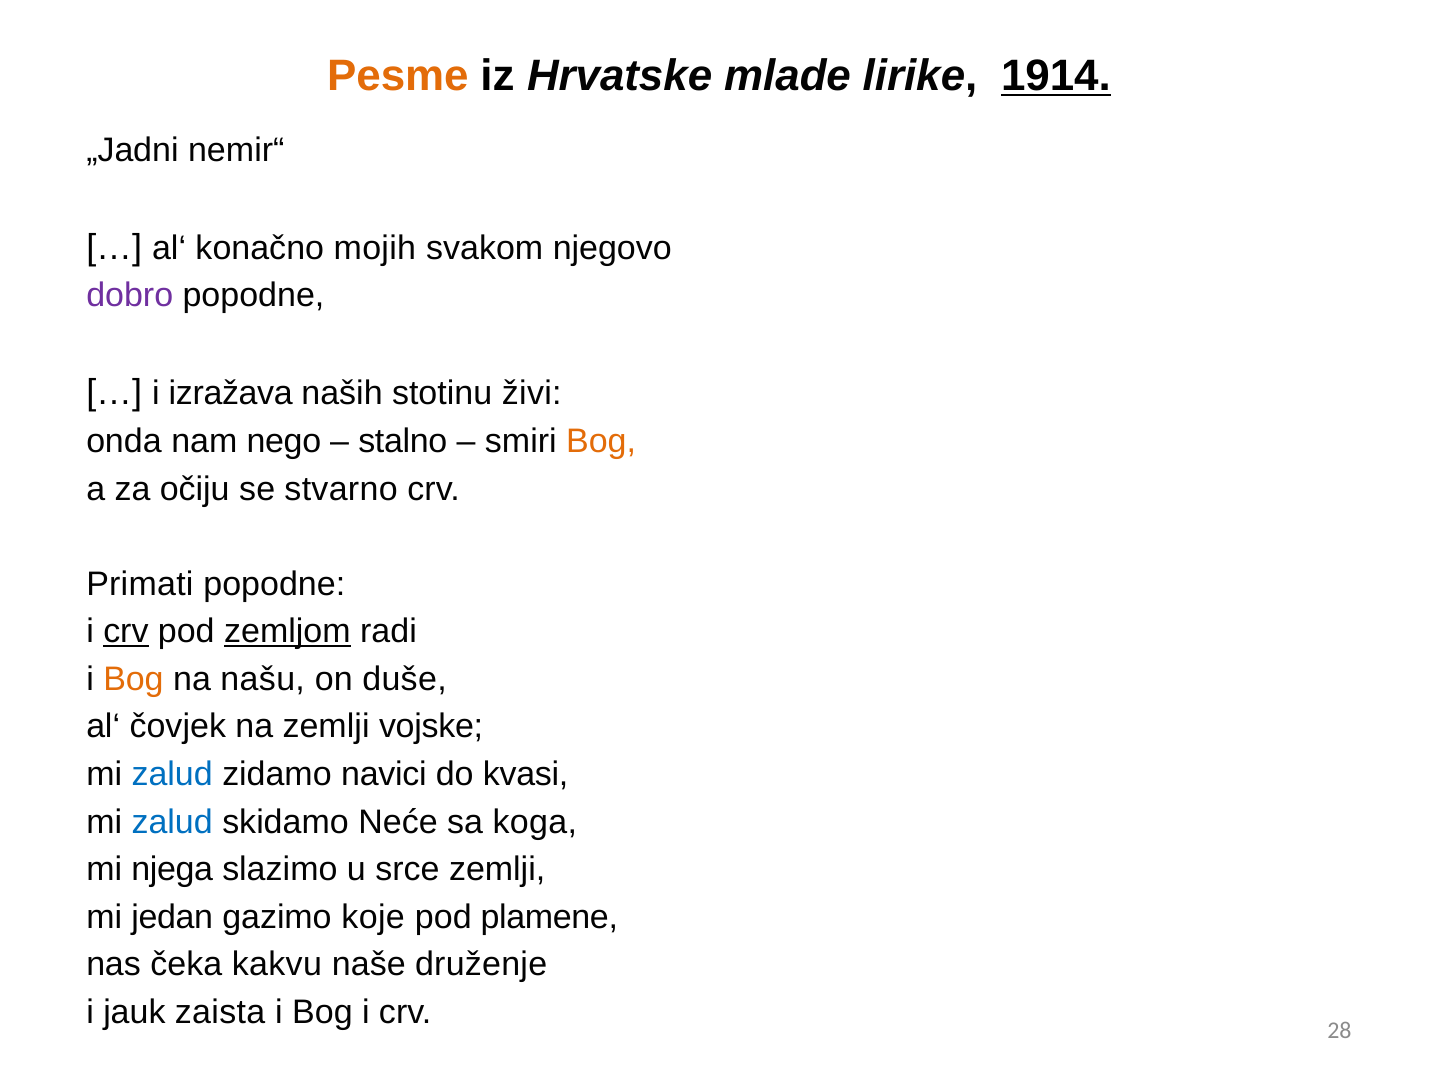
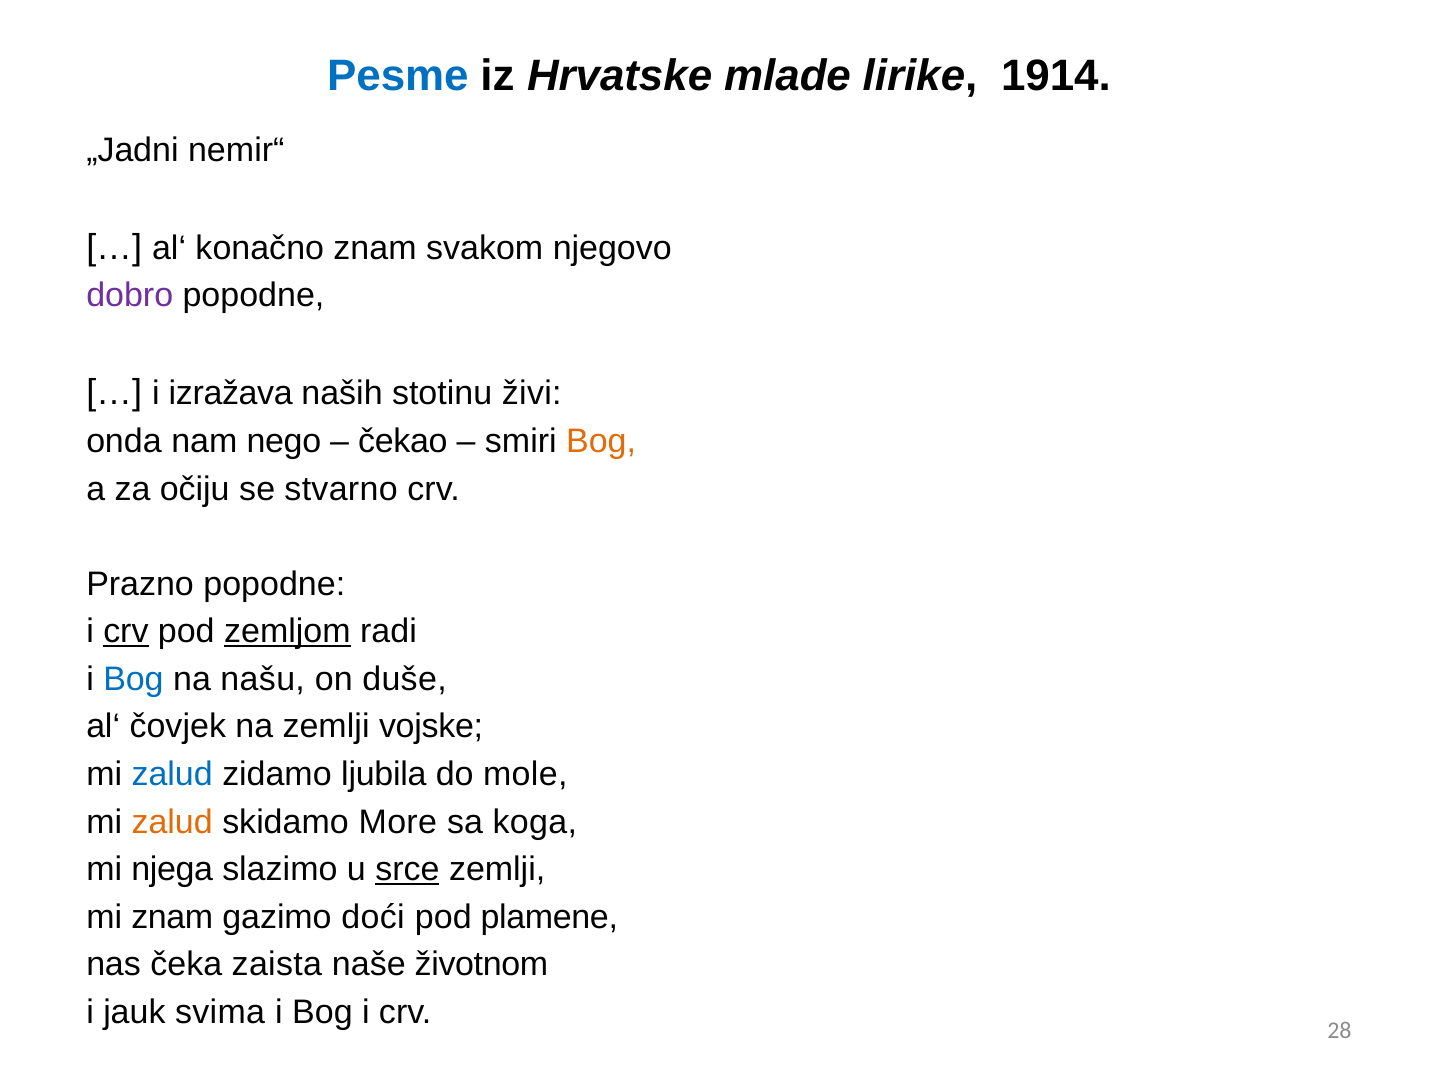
Pesme colour: orange -> blue
1914 underline: present -> none
konačno mojih: mojih -> znam
stalno: stalno -> čekao
Primati: Primati -> Prazno
Bog at (133, 679) colour: orange -> blue
navici: navici -> ljubila
kvasi: kvasi -> mole
zalud at (172, 822) colour: blue -> orange
Neće: Neće -> More
srce underline: none -> present
mi jedan: jedan -> znam
koje: koje -> doći
kakvu: kakvu -> zaista
druženje: druženje -> životnom
zaista: zaista -> svima
